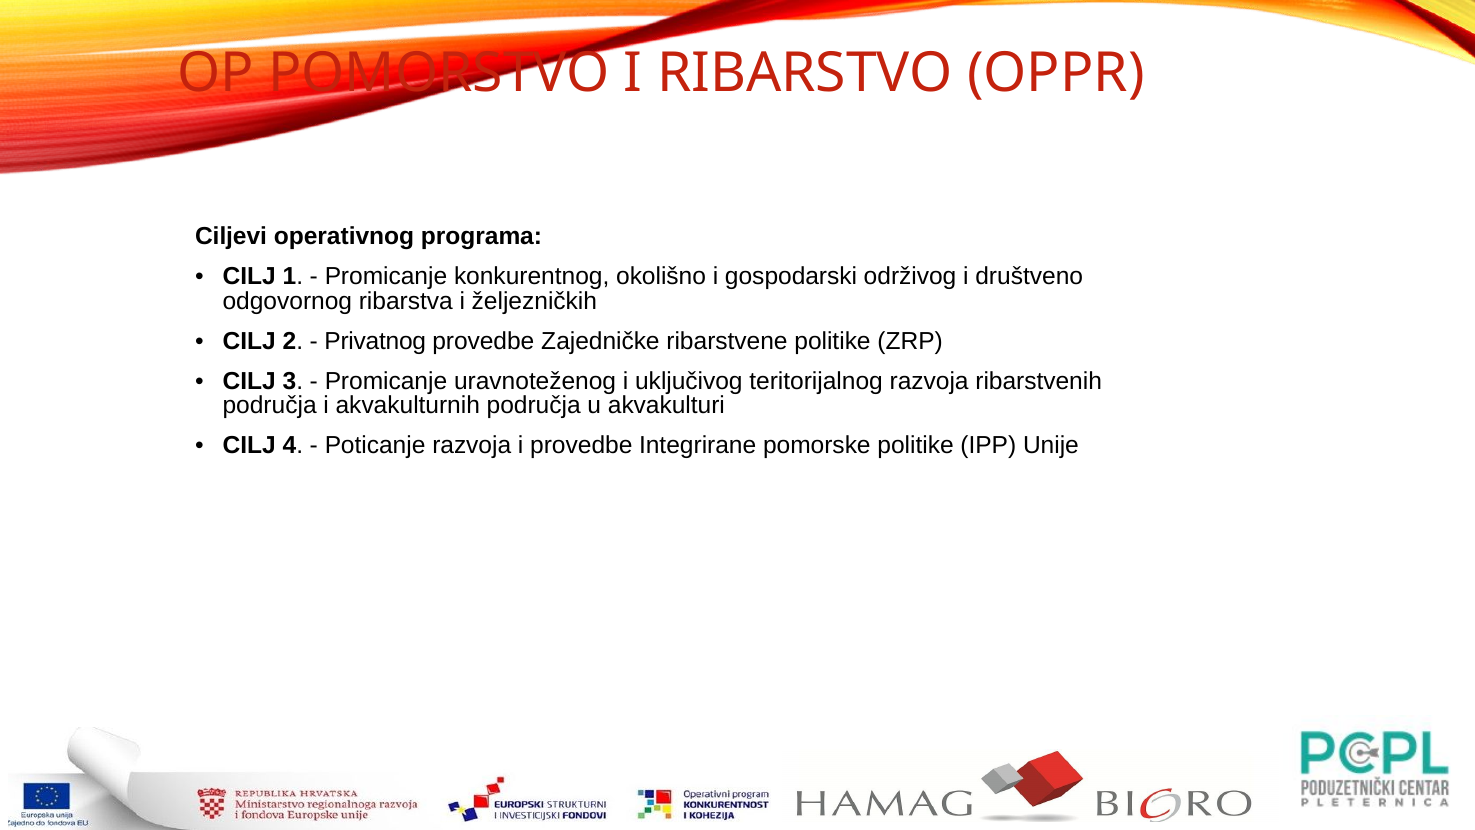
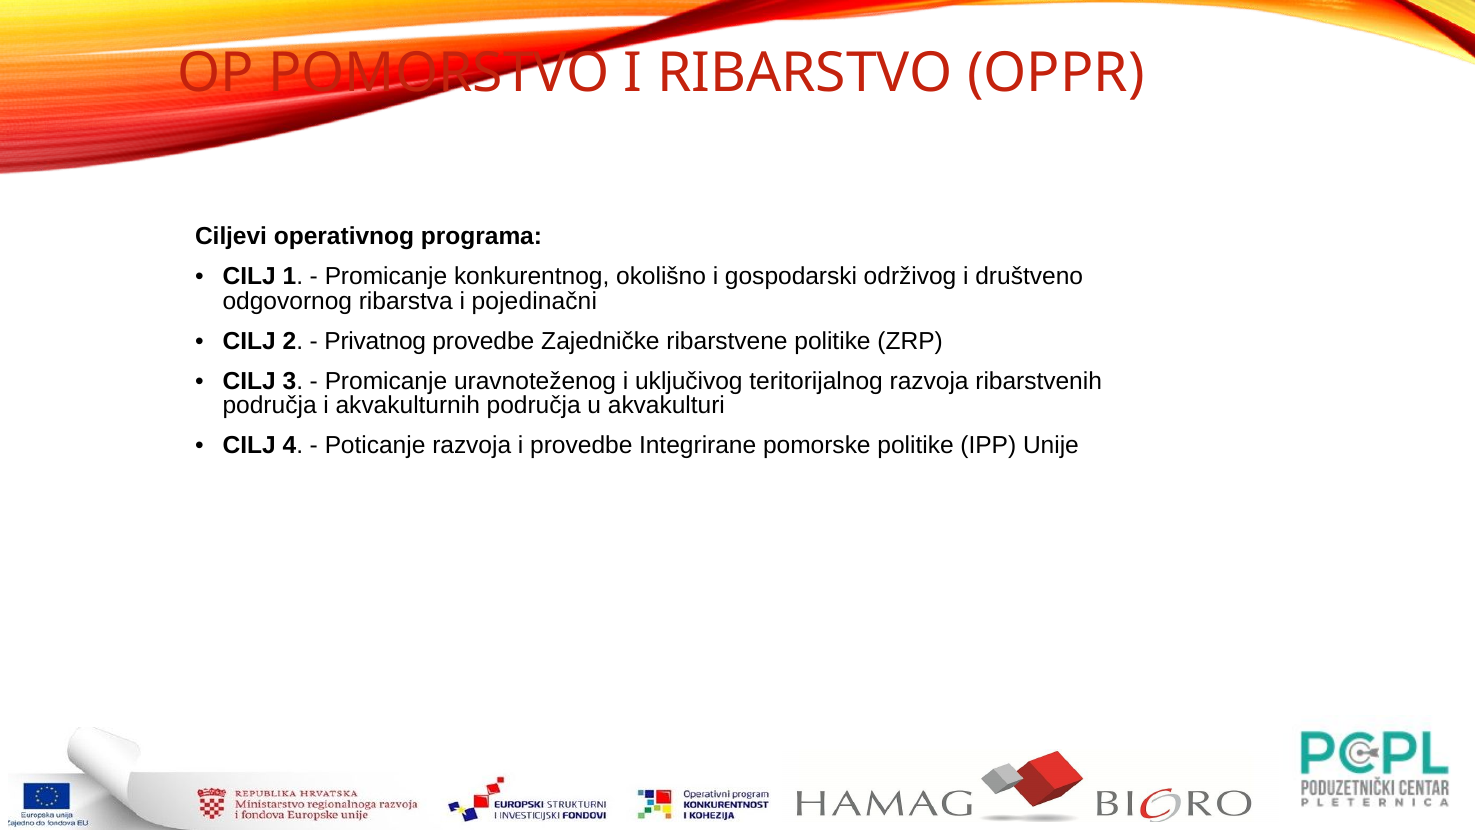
željezničkih: željezničkih -> pojedinačni
